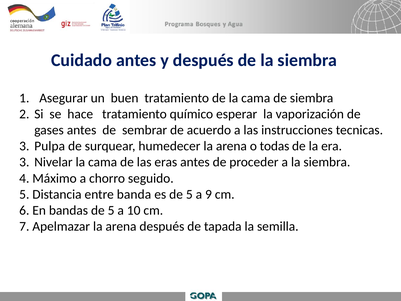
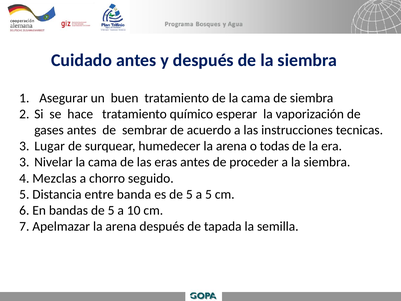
Pulpa: Pulpa -> Lugar
Máximo: Máximo -> Mezclas
a 9: 9 -> 5
